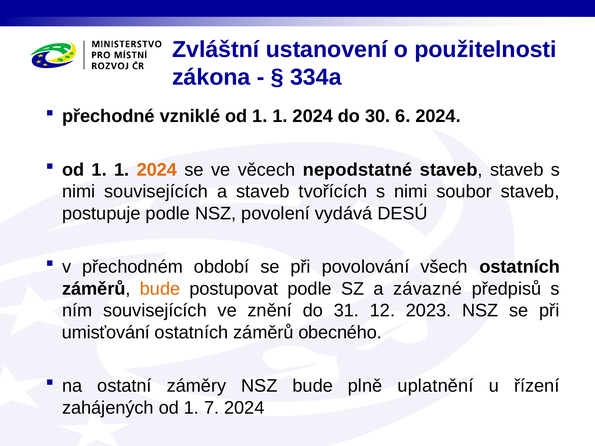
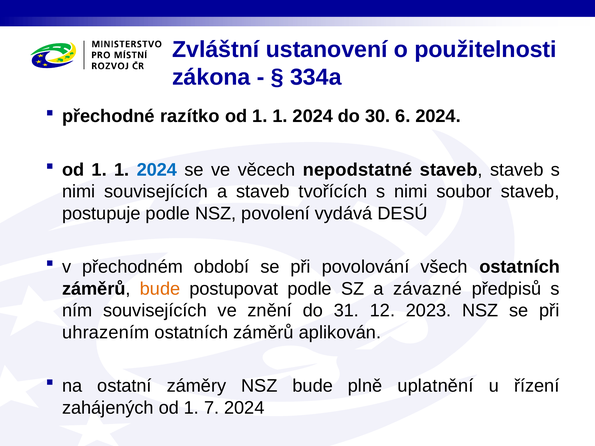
vzniklé: vzniklé -> razítko
2024 at (157, 170) colour: orange -> blue
umisťování: umisťování -> uhrazením
obecného: obecného -> aplikován
